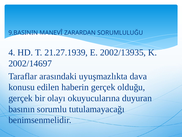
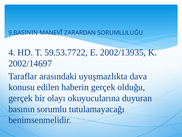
21.27.1939: 21.27.1939 -> 59.53.7722
